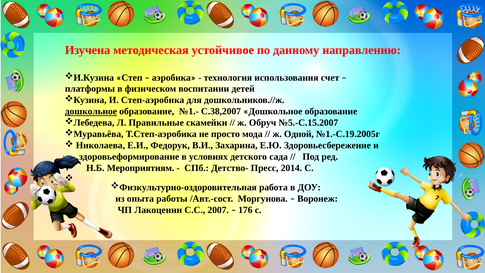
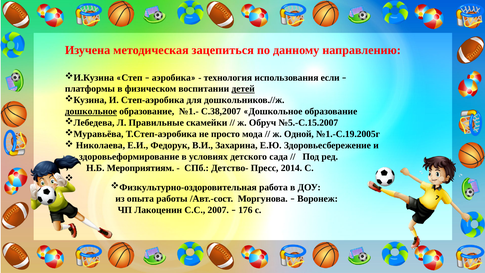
устойчивое: устойчивое -> зацепиться
счет: счет -> если
детей underline: none -> present
